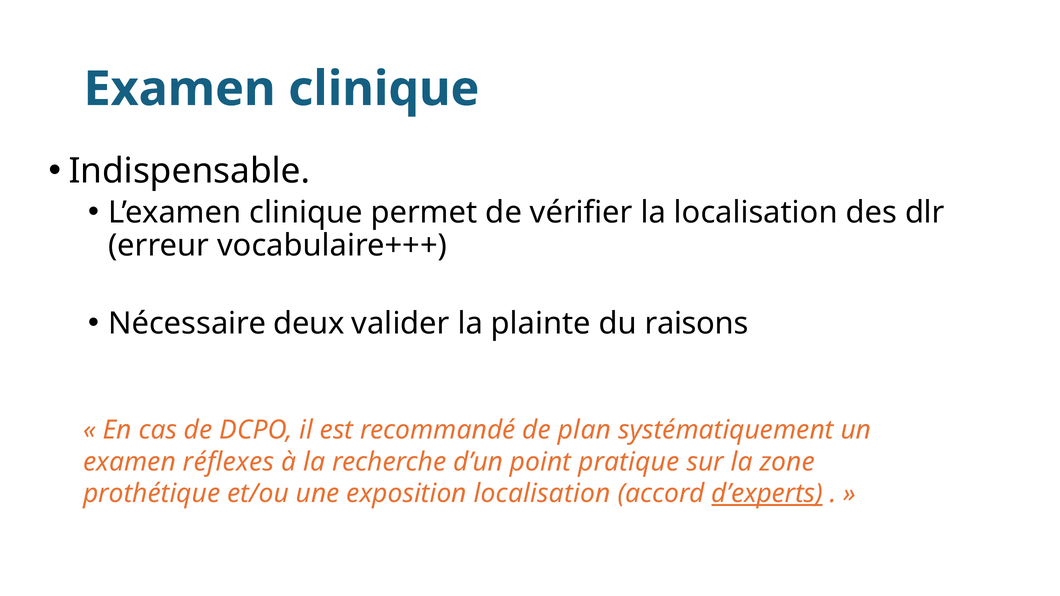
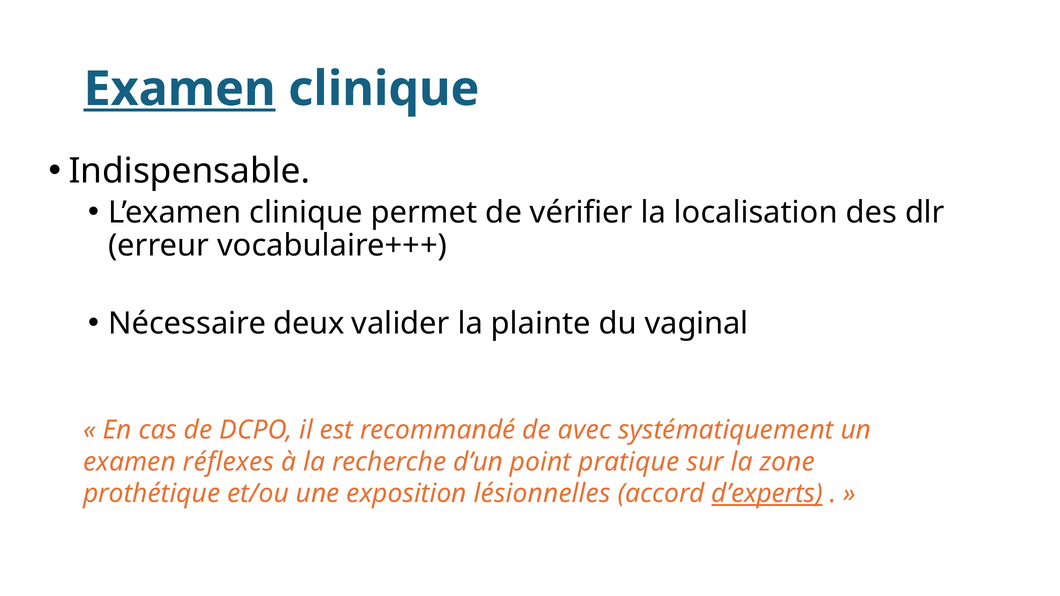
Examen at (180, 89) underline: none -> present
raisons: raisons -> vaginal
plan: plan -> avec
exposition localisation: localisation -> lésionnelles
